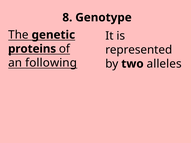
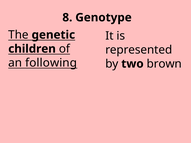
proteins: proteins -> children
alleles: alleles -> brown
